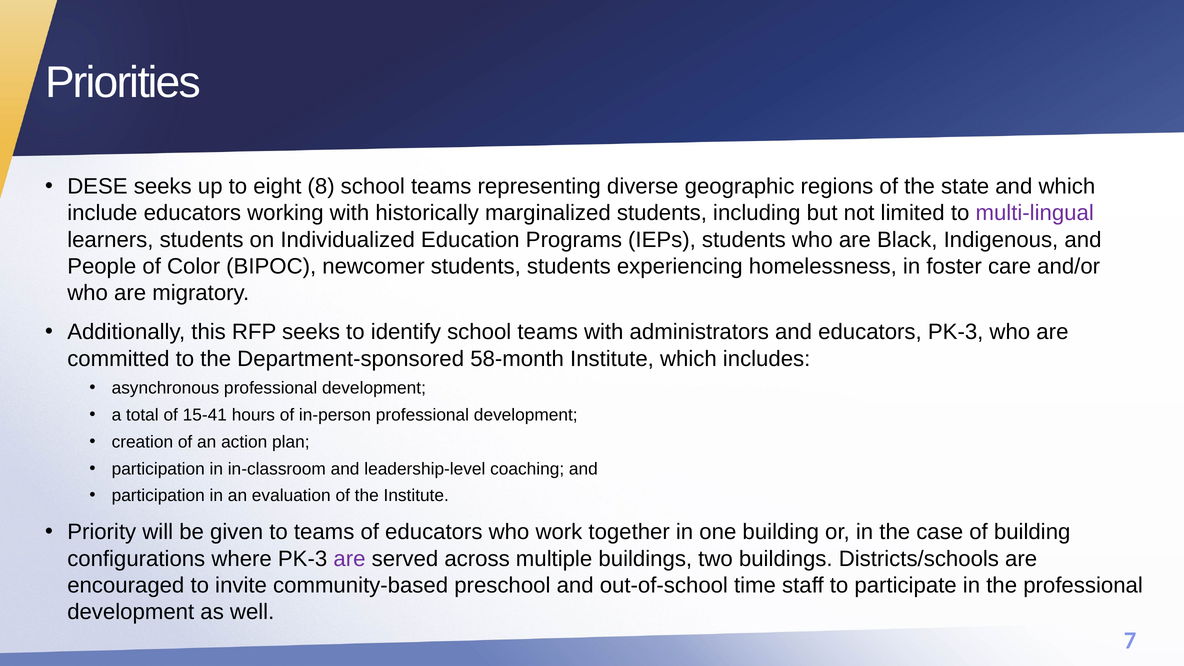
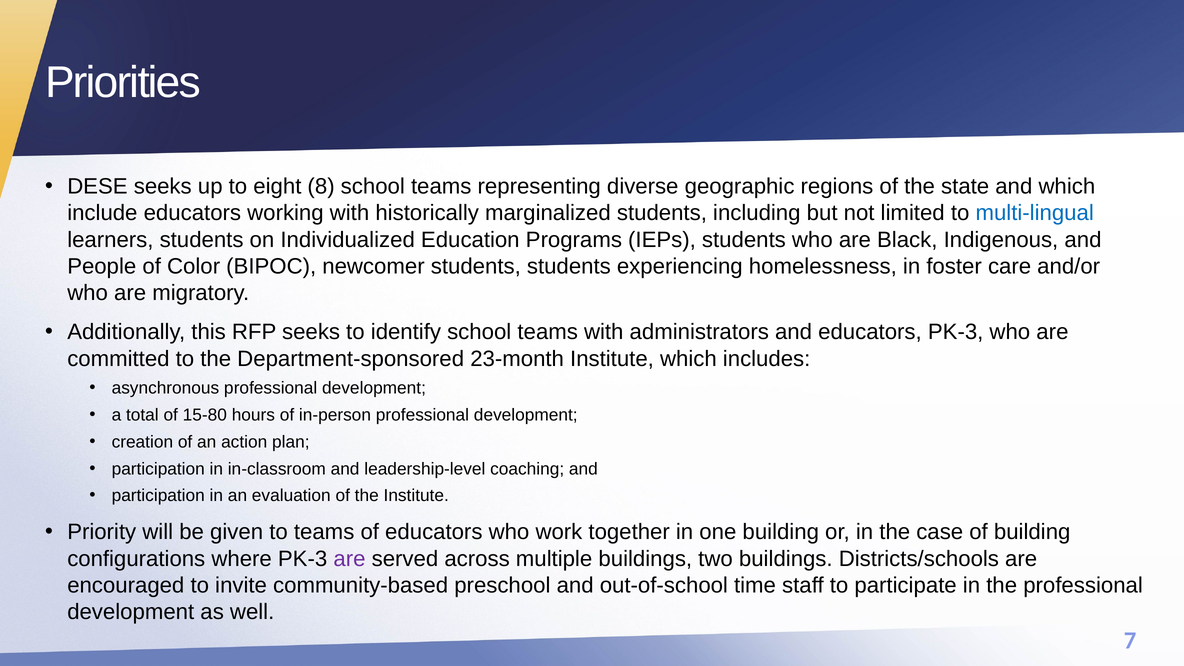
multi-lingual colour: purple -> blue
58-month: 58-month -> 23-month
15-41: 15-41 -> 15-80
